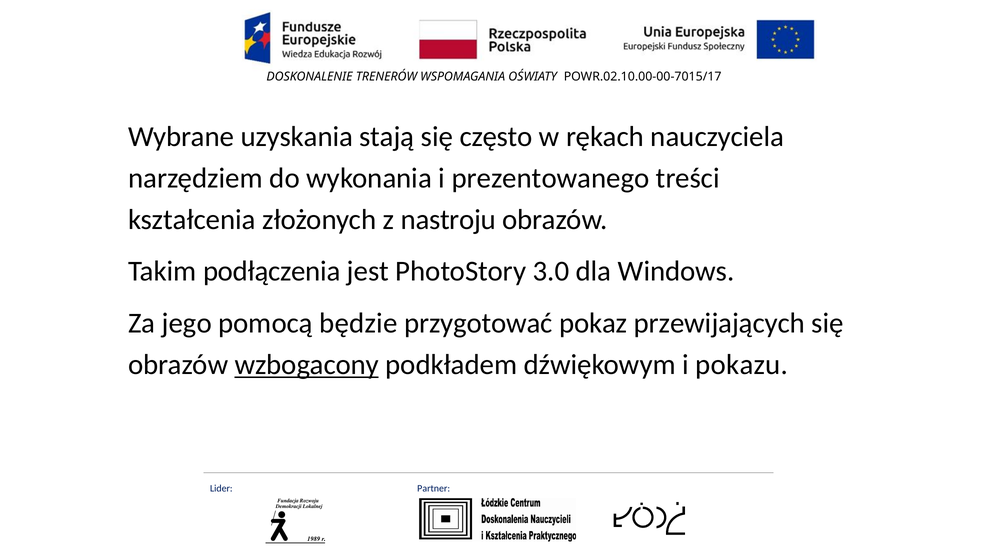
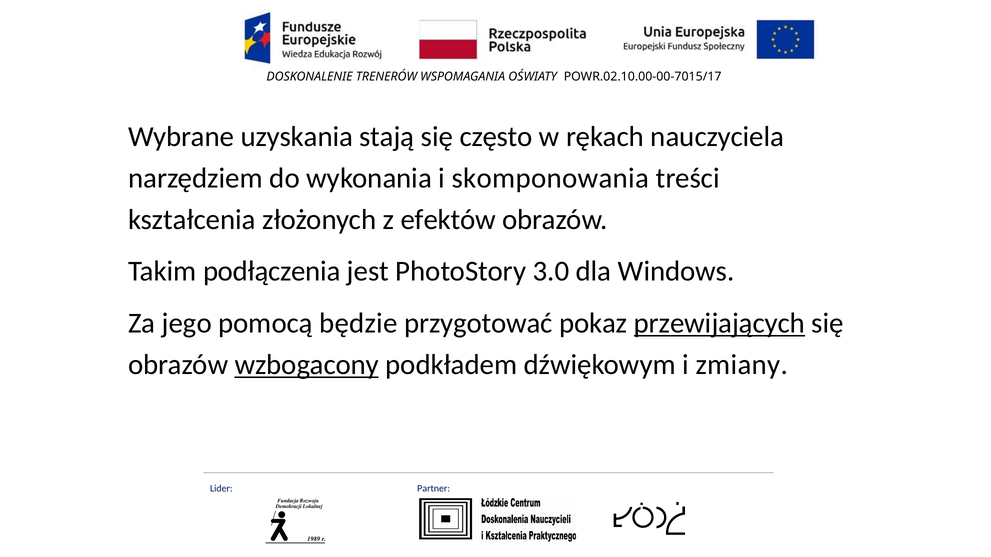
prezentowanego: prezentowanego -> skomponowania
nastroju: nastroju -> efektów
przewijających underline: none -> present
pokazu: pokazu -> zmiany
